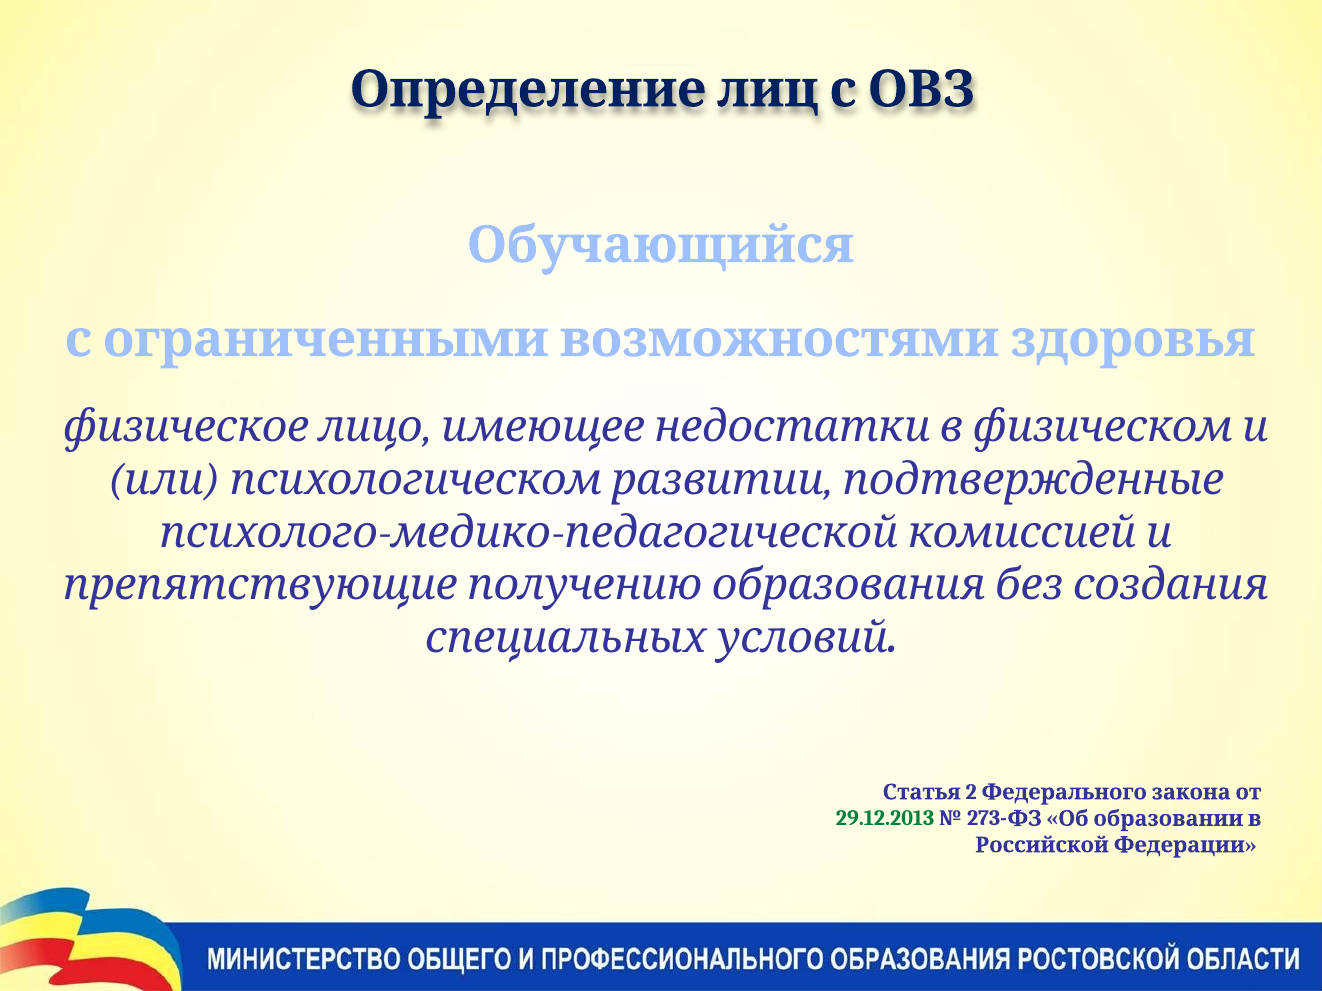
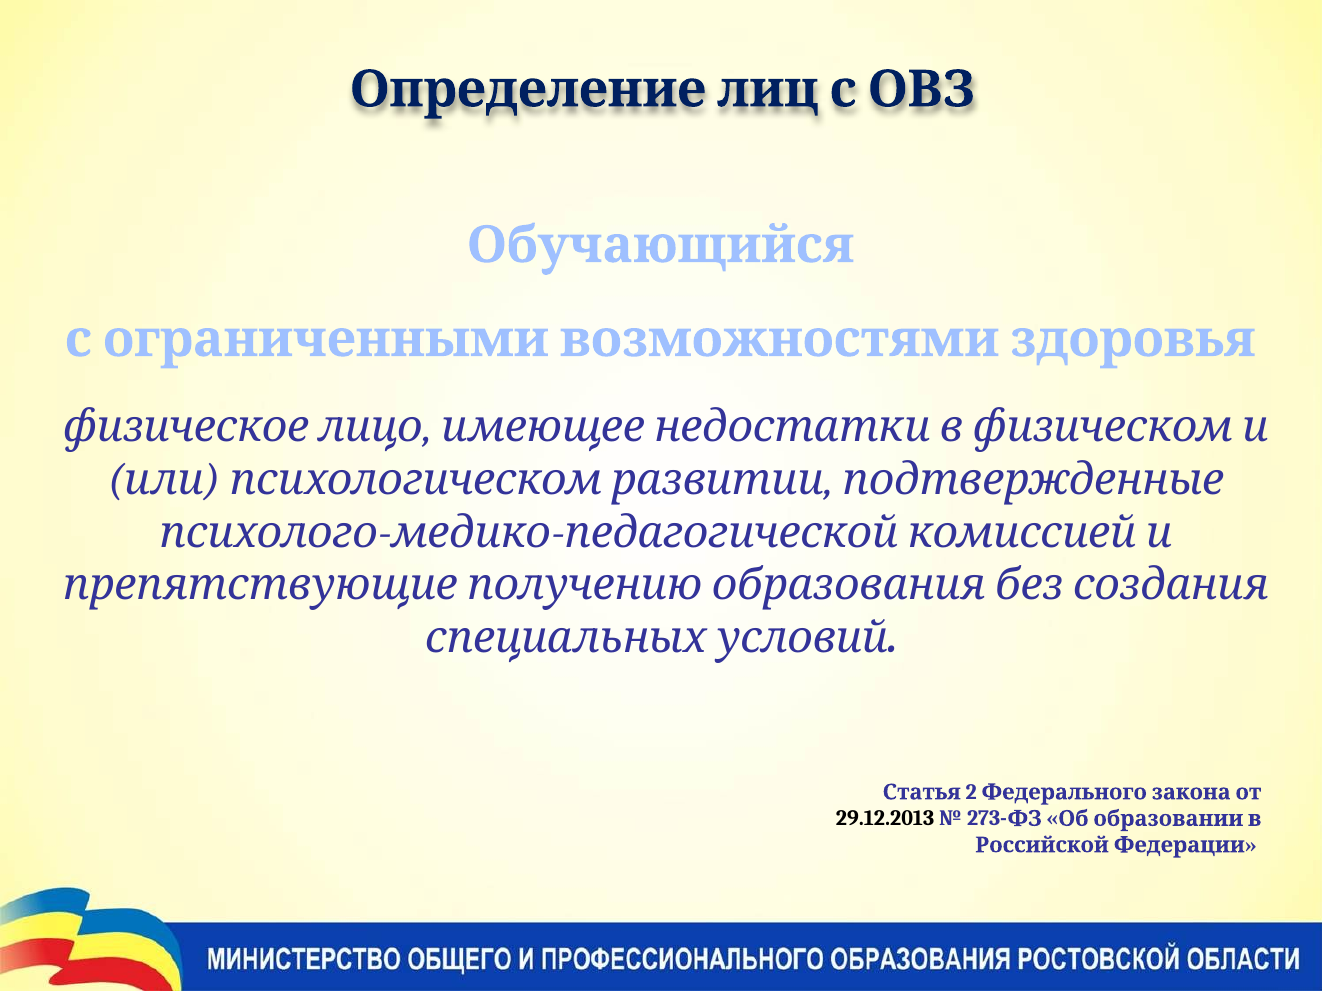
29.12.2013 colour: green -> black
